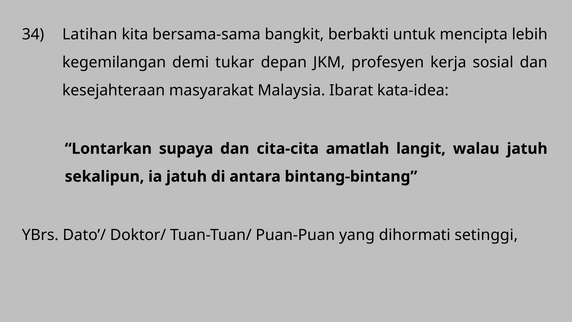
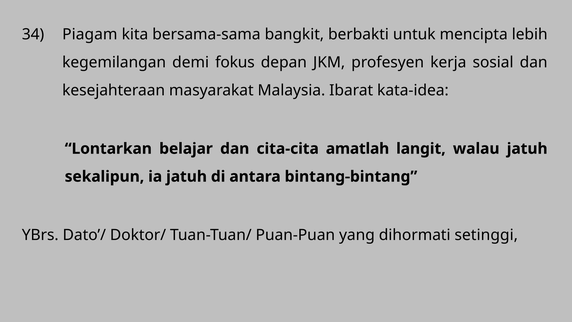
Latihan: Latihan -> Piagam
tukar: tukar -> fokus
supaya: supaya -> belajar
